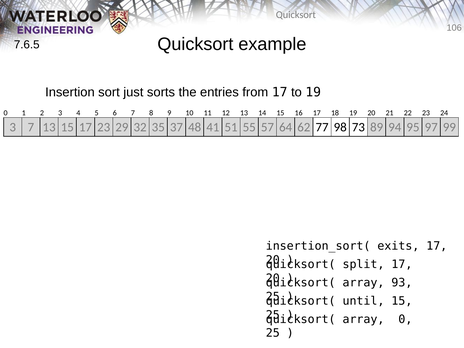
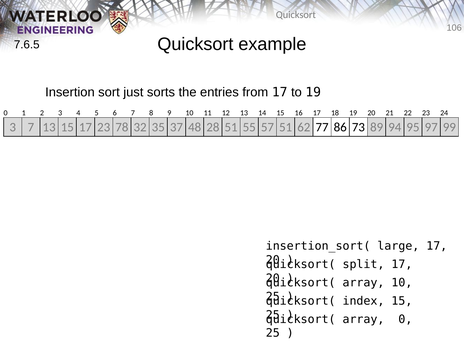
29: 29 -> 78
41: 41 -> 28
57 64: 64 -> 51
98: 98 -> 86
exits: exits -> large
array 93: 93 -> 10
until: until -> index
